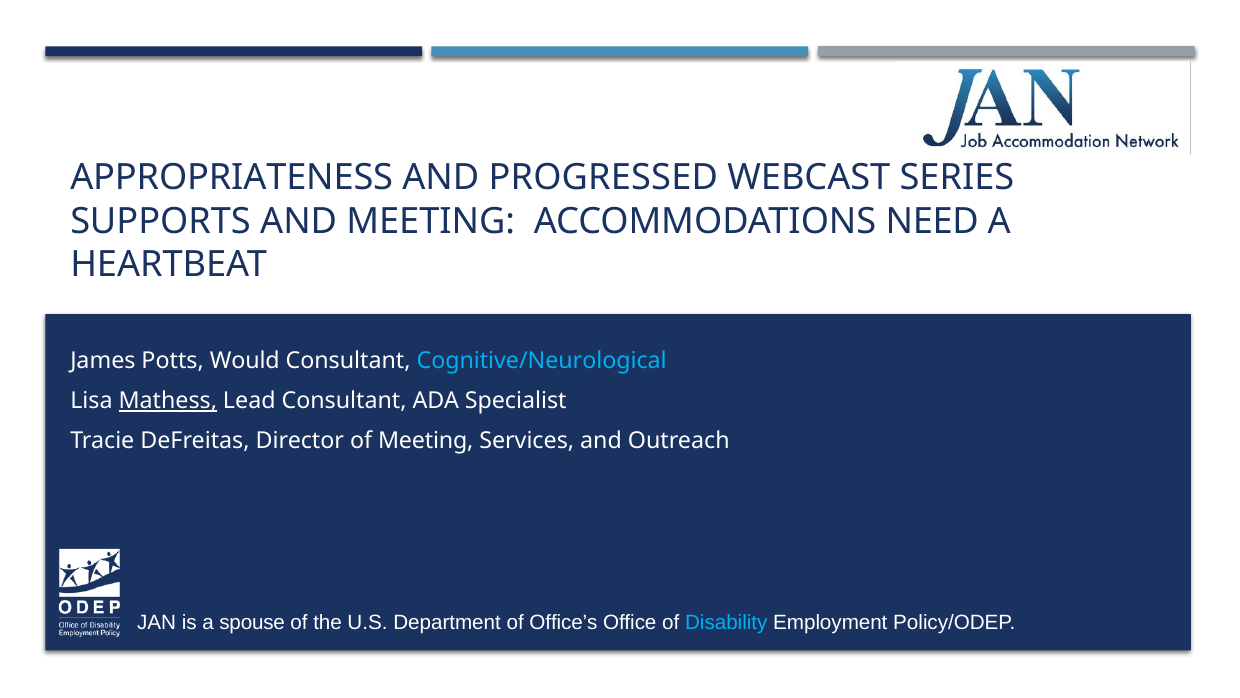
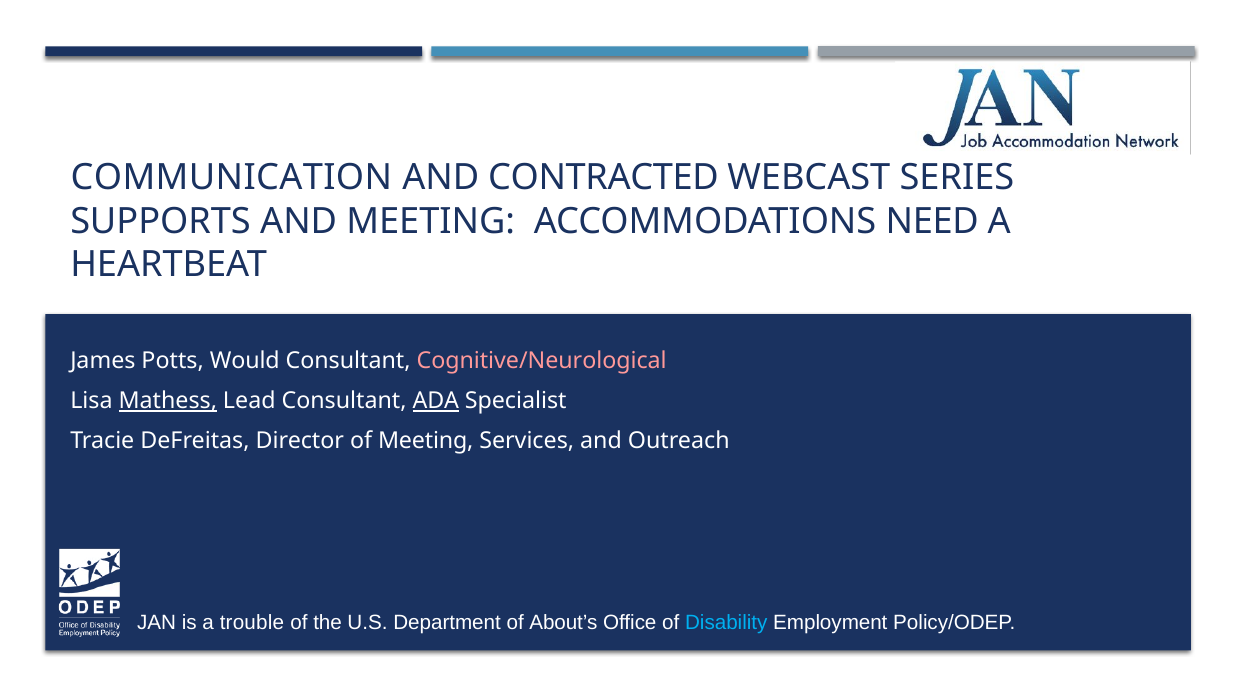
APPROPRIATENESS: APPROPRIATENESS -> COMMUNICATION
PROGRESSED: PROGRESSED -> CONTRACTED
Cognitive/Neurological colour: light blue -> pink
ADA underline: none -> present
spouse: spouse -> trouble
Office’s: Office’s -> About’s
